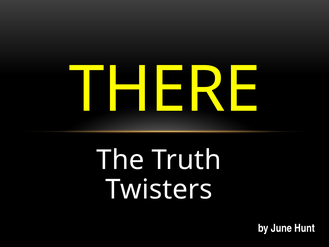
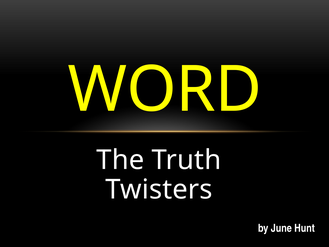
THERE: THERE -> WORD
